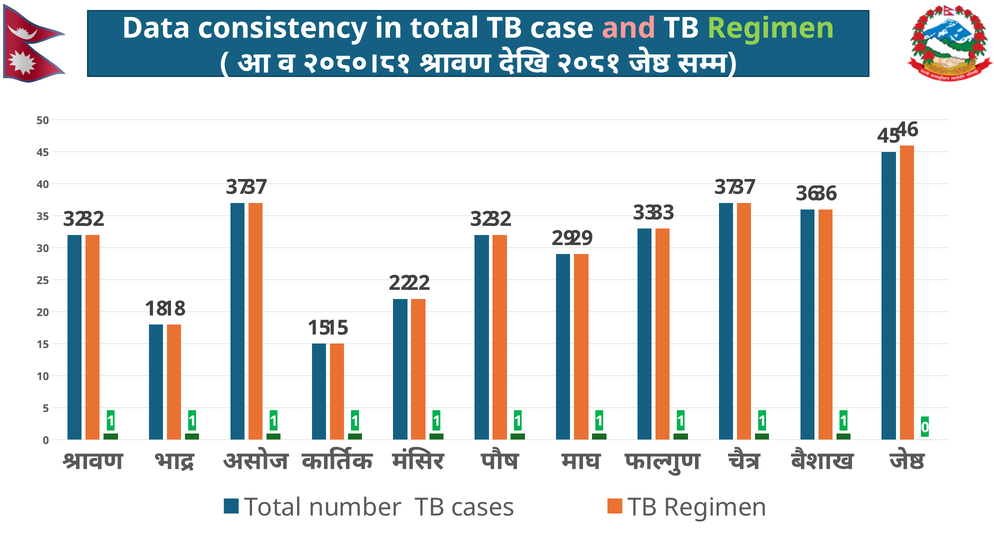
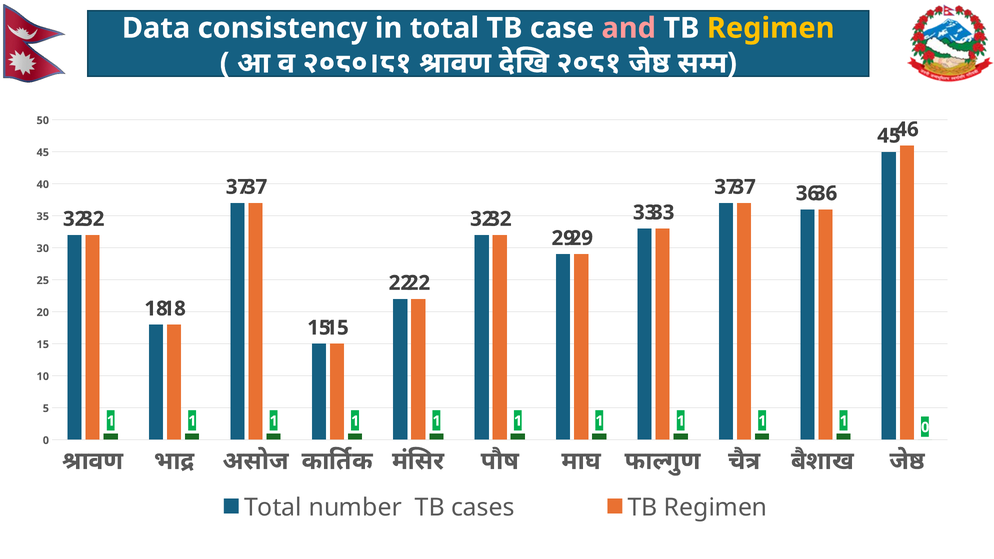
Regimen at (771, 28) colour: light green -> yellow
